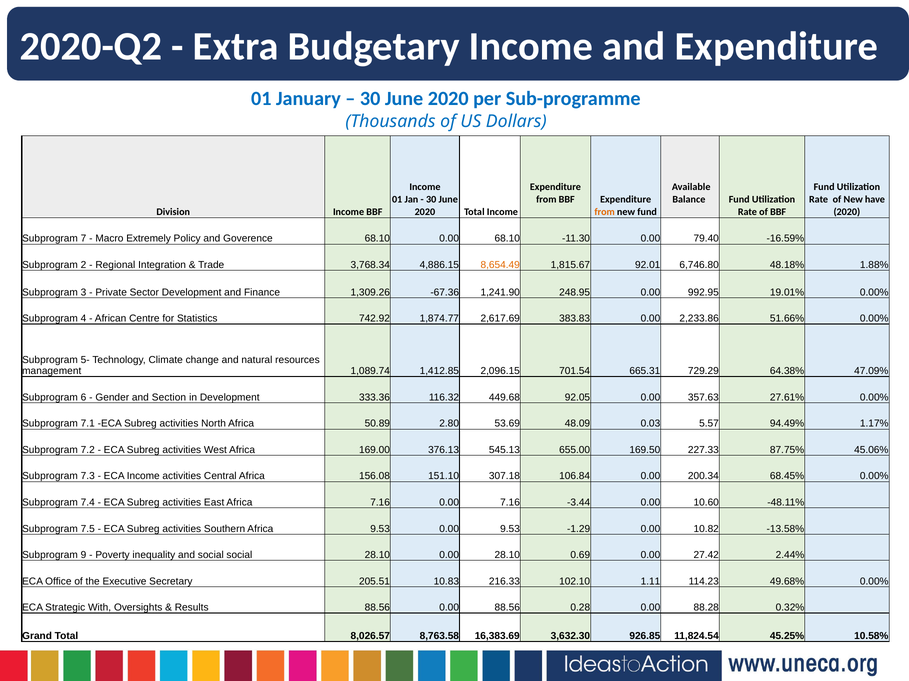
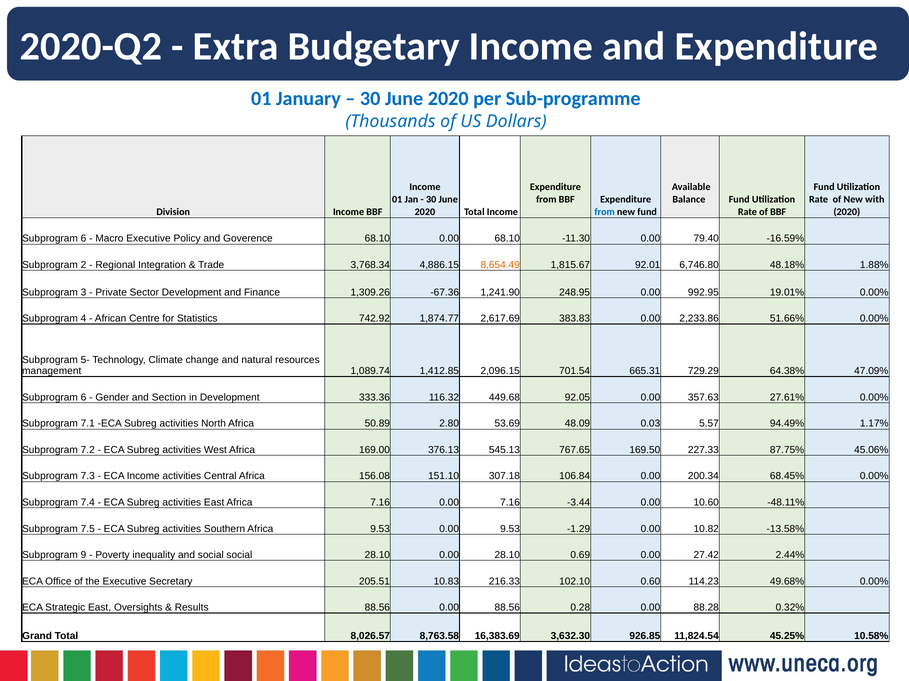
have: have -> with
from at (605, 212) colour: orange -> blue
7 at (84, 239): 7 -> 6
Macro Extremely: Extremely -> Executive
655.00: 655.00 -> 767.65
1.11: 1.11 -> 0.60
Strategic With: With -> East
